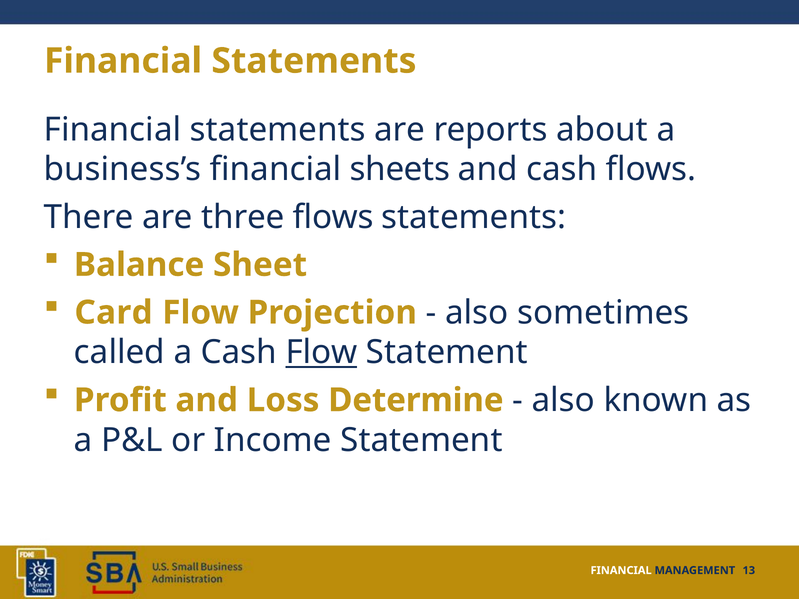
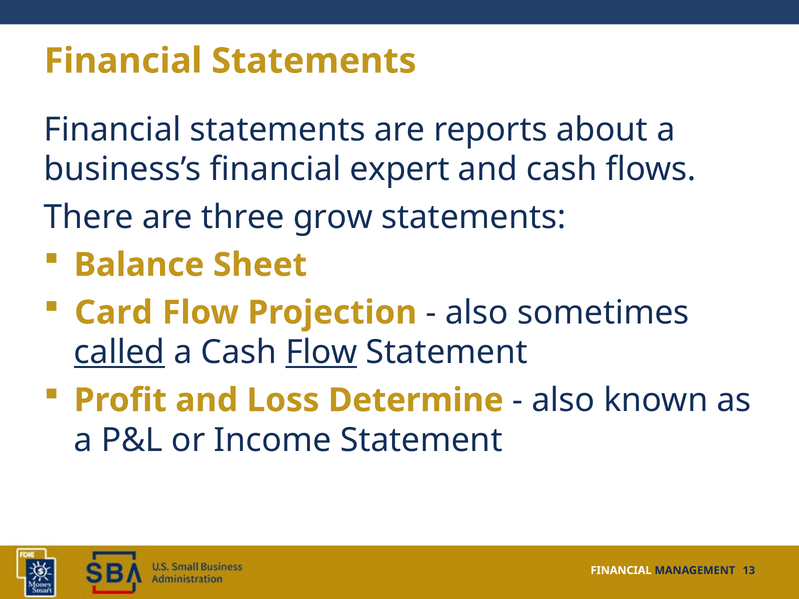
sheets: sheets -> expert
three flows: flows -> grow
called underline: none -> present
